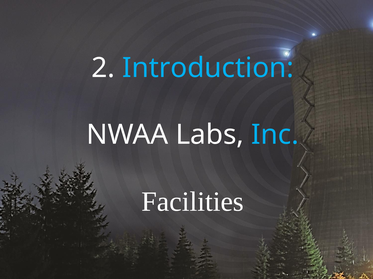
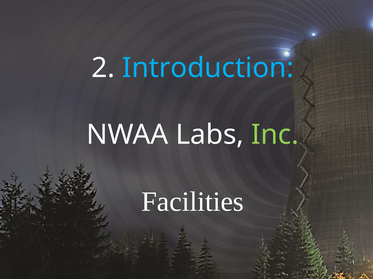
Inc colour: light blue -> light green
